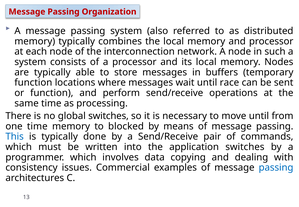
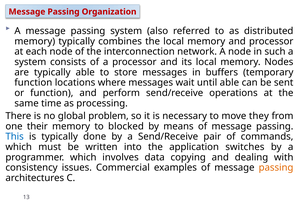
until race: race -> able
global switches: switches -> problem
move until: until -> they
one time: time -> their
passing at (276, 168) colour: blue -> orange
